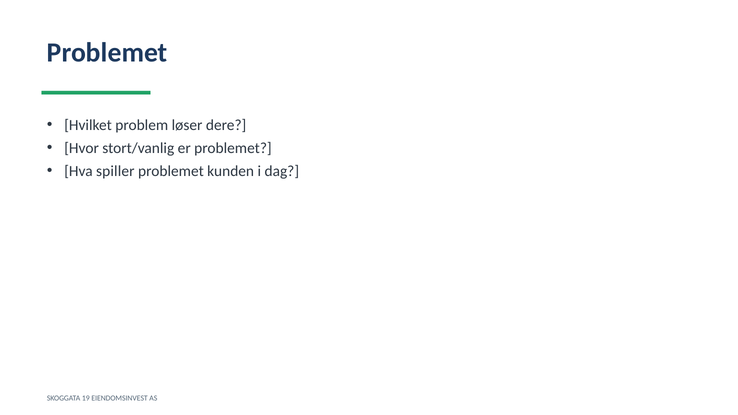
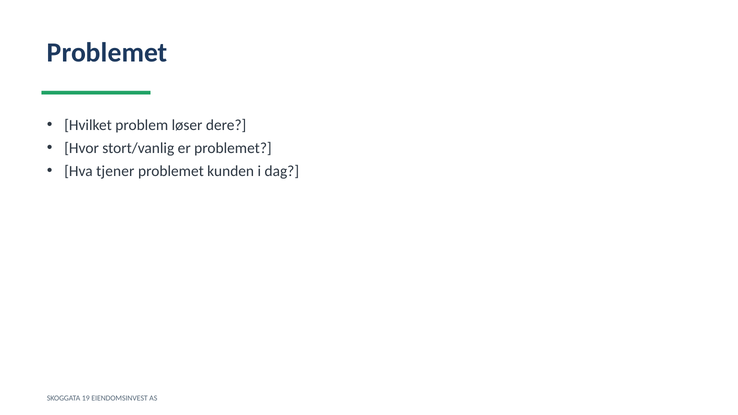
spiller: spiller -> tjener
